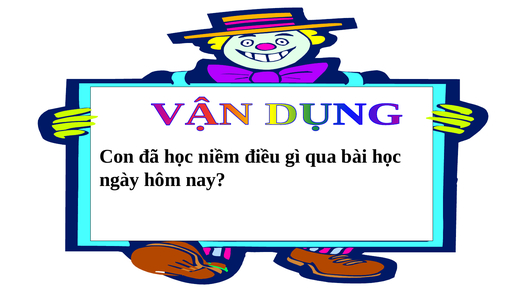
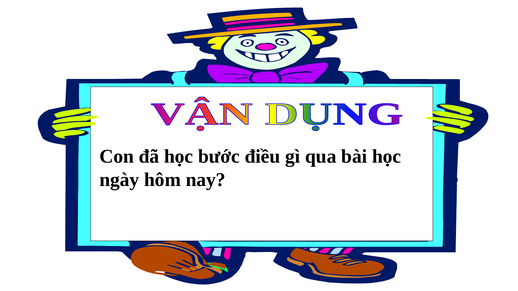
niềm: niềm -> bước
